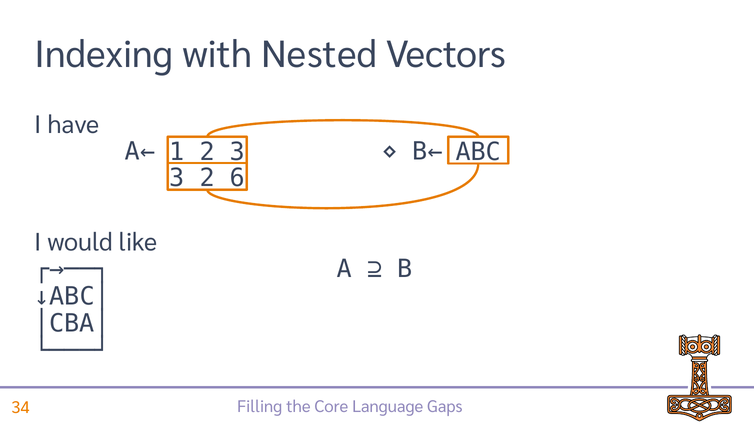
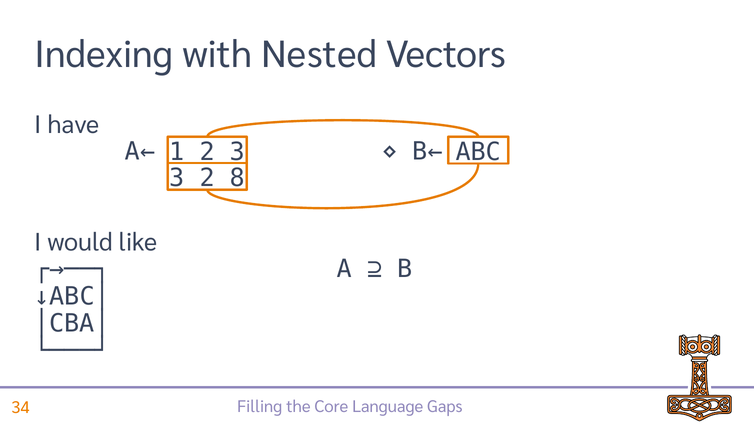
6: 6 -> 8
